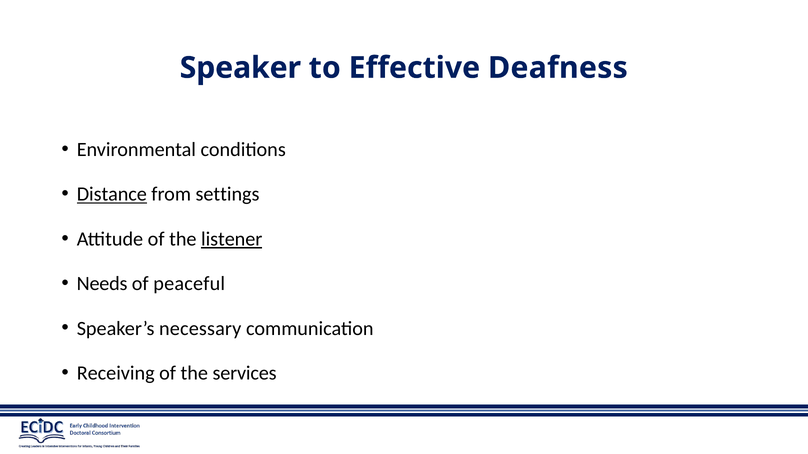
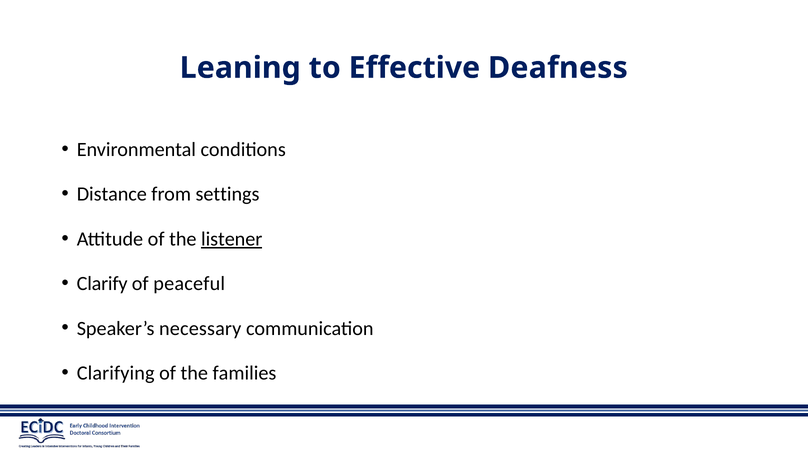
Speaker: Speaker -> Leaning
Distance underline: present -> none
Needs: Needs -> Clarify
Receiving: Receiving -> Clarifying
services: services -> families
